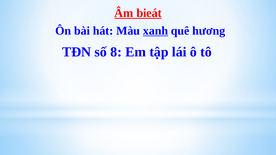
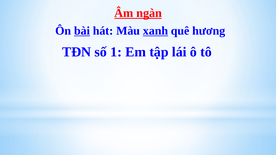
bieát: bieát -> ngàn
bài underline: none -> present
8: 8 -> 1
